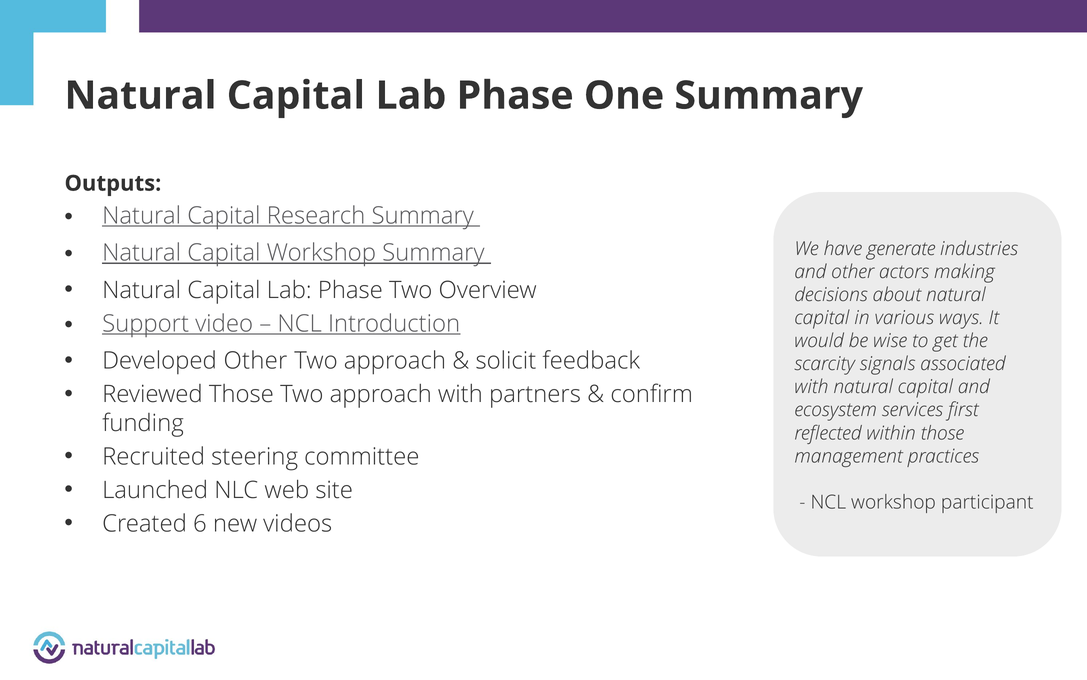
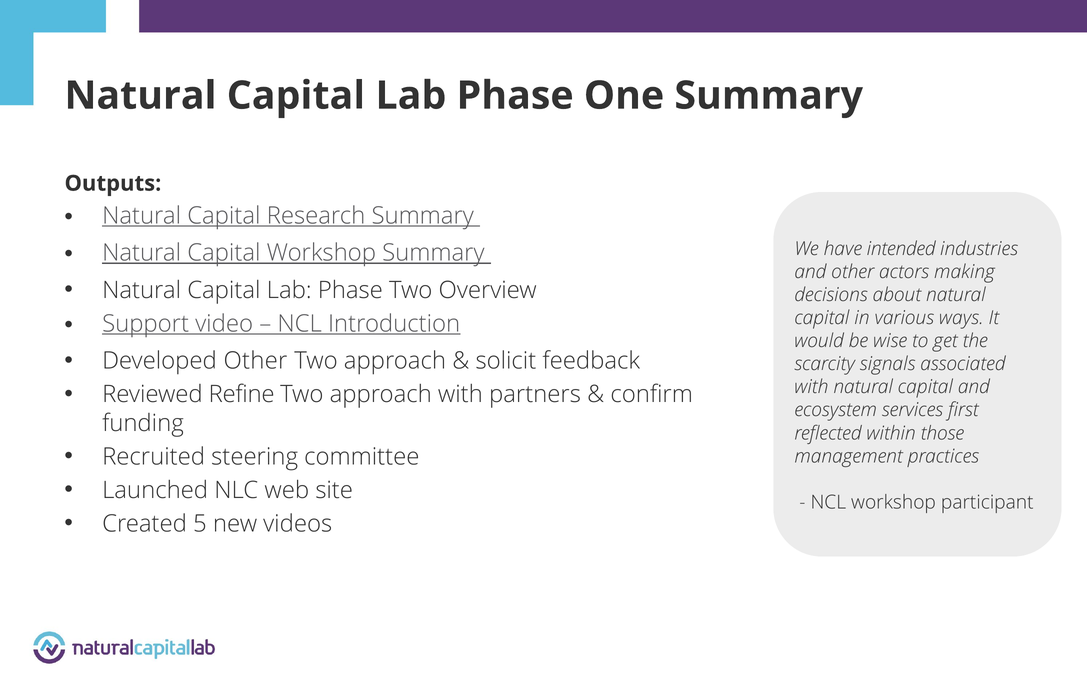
generate: generate -> intended
Reviewed Those: Those -> Refine
6: 6 -> 5
